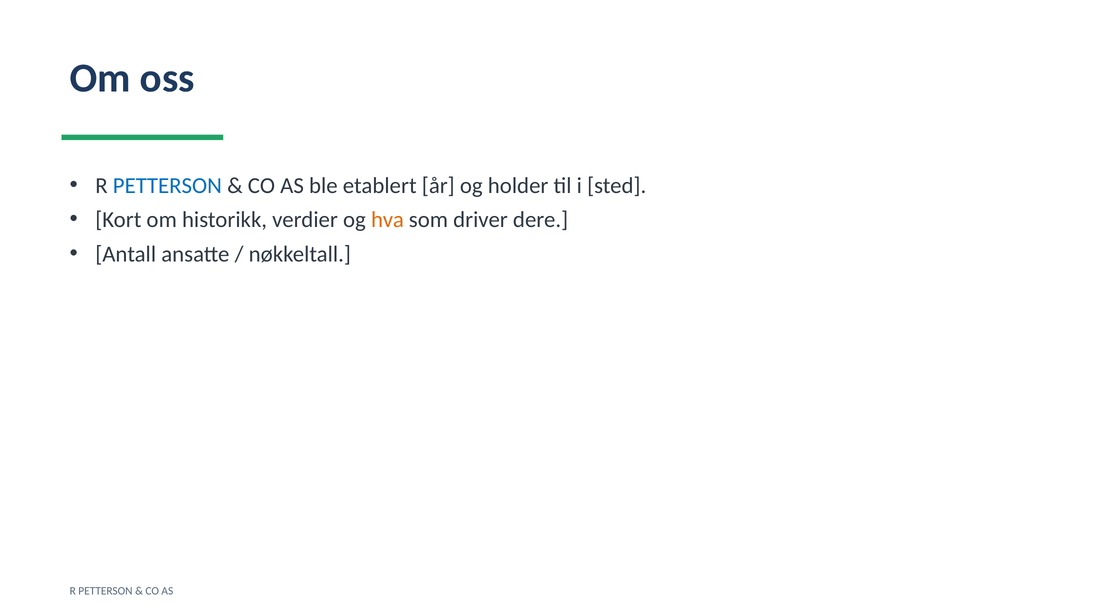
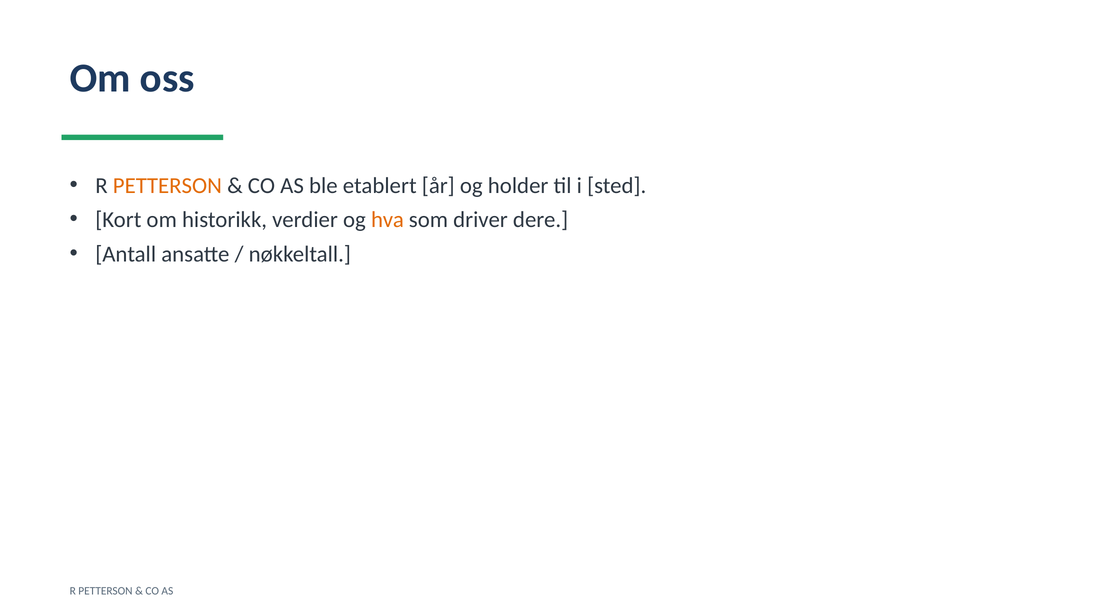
PETTERSON at (167, 185) colour: blue -> orange
